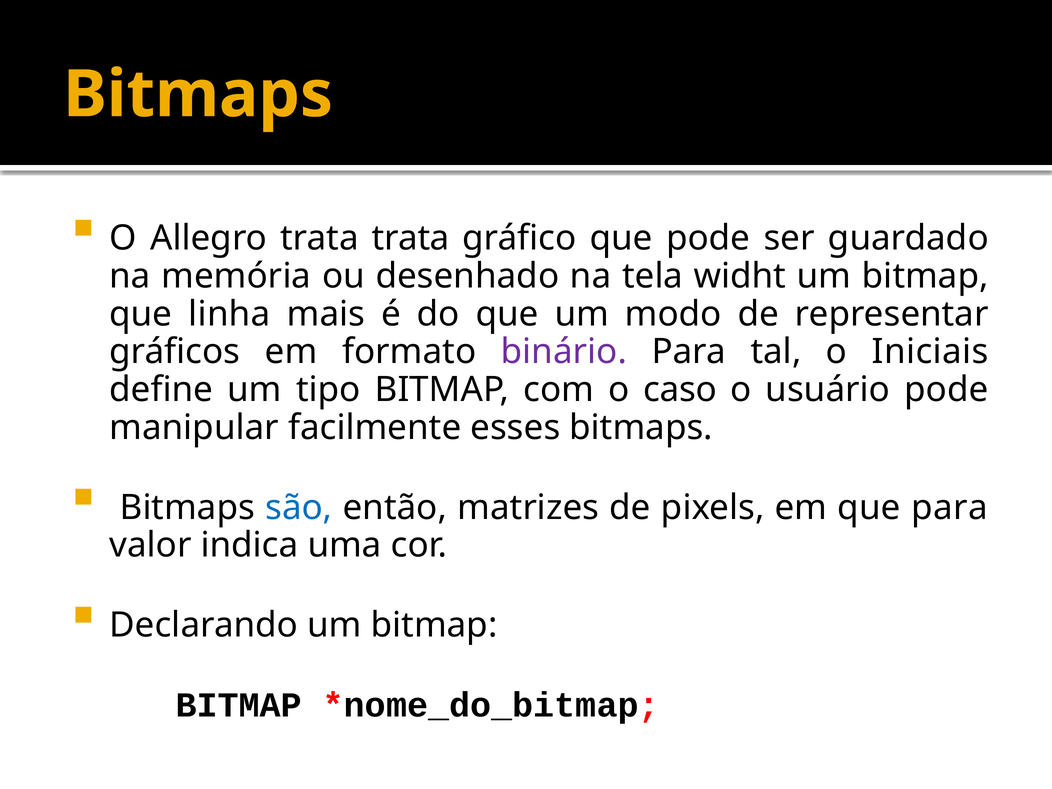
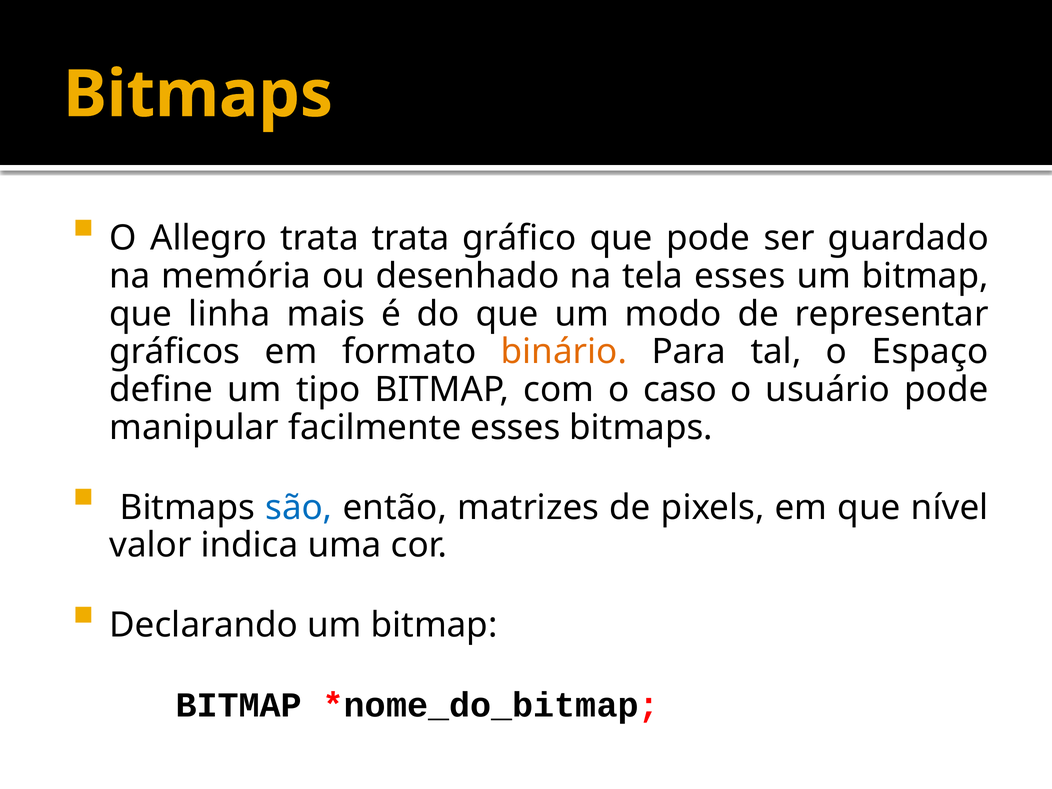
tela widht: widht -> esses
binário colour: purple -> orange
Iniciais: Iniciais -> Espaço
que para: para -> nível
